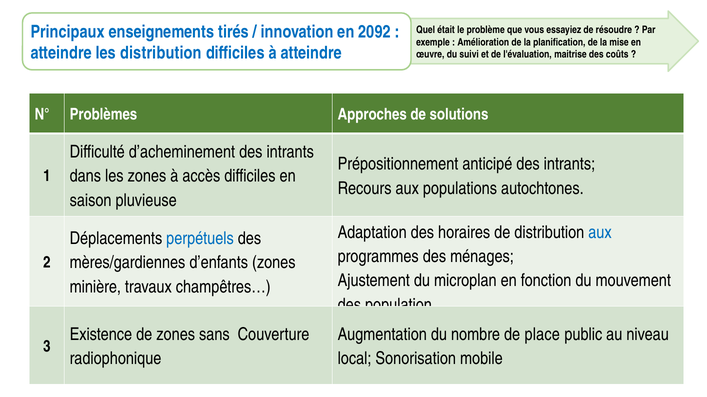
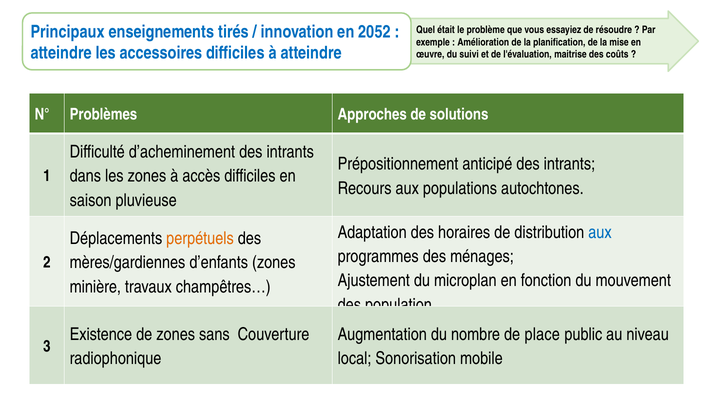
2092: 2092 -> 2052
les distribution: distribution -> accessoires
perpétuels colour: blue -> orange
